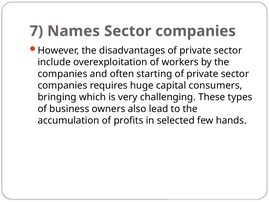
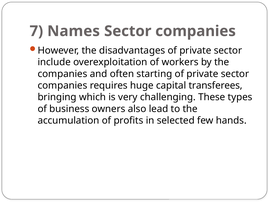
consumers: consumers -> transferees
